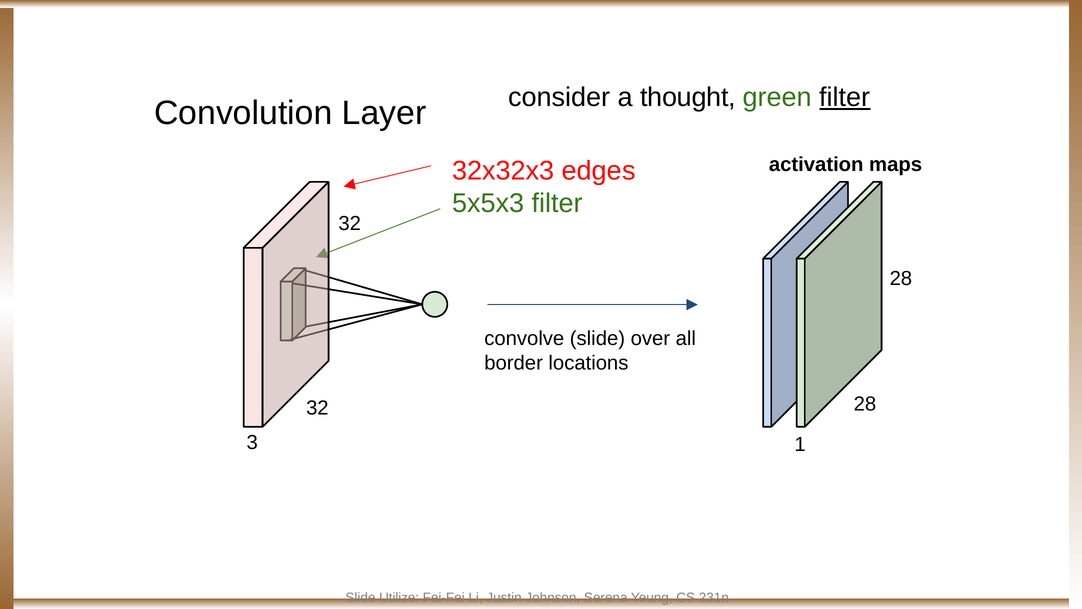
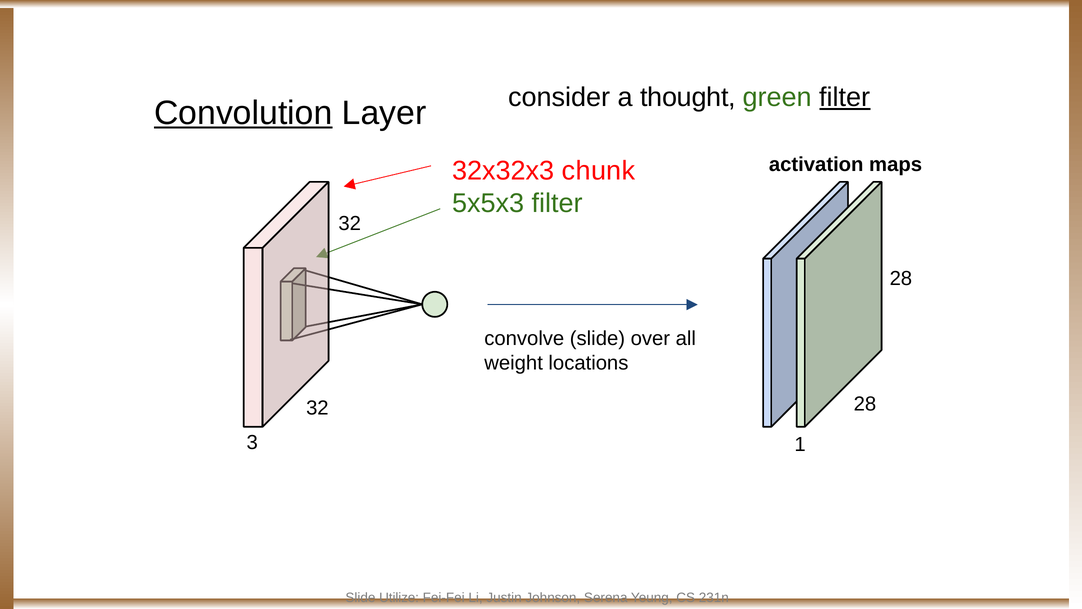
Convolution underline: none -> present
edges: edges -> chunk
border: border -> weight
